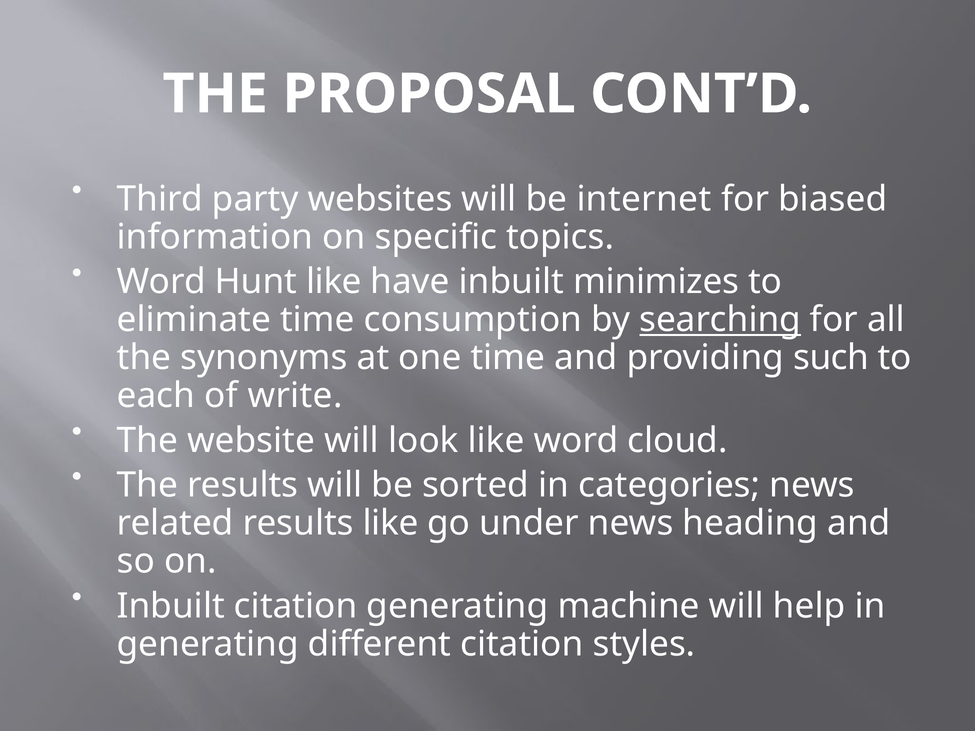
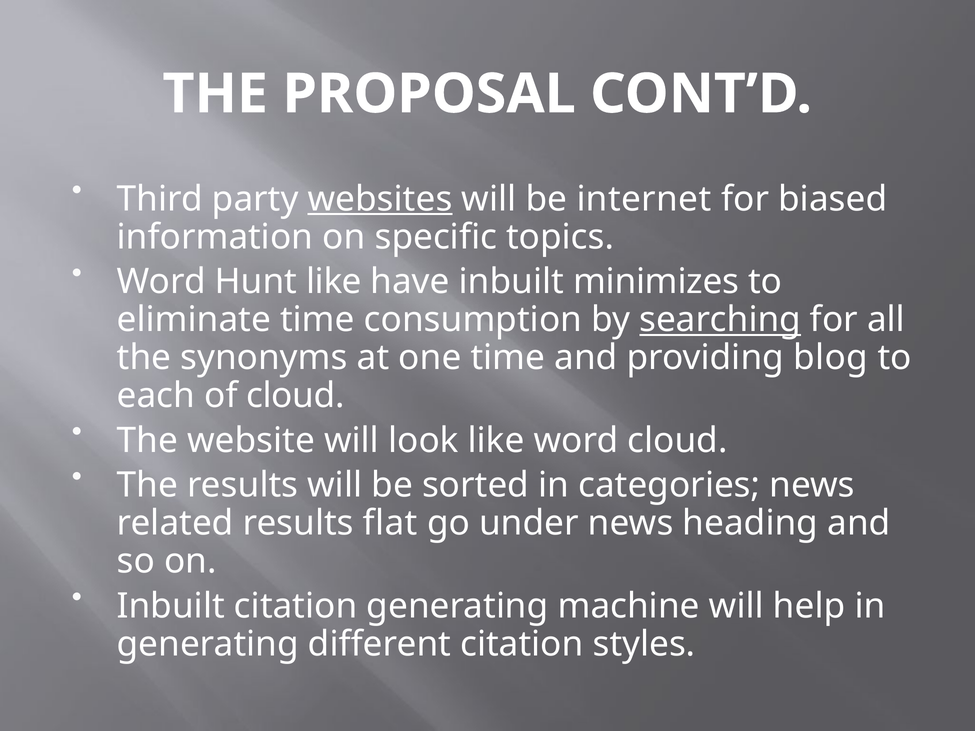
websites underline: none -> present
such: such -> blog
of write: write -> cloud
results like: like -> flat
